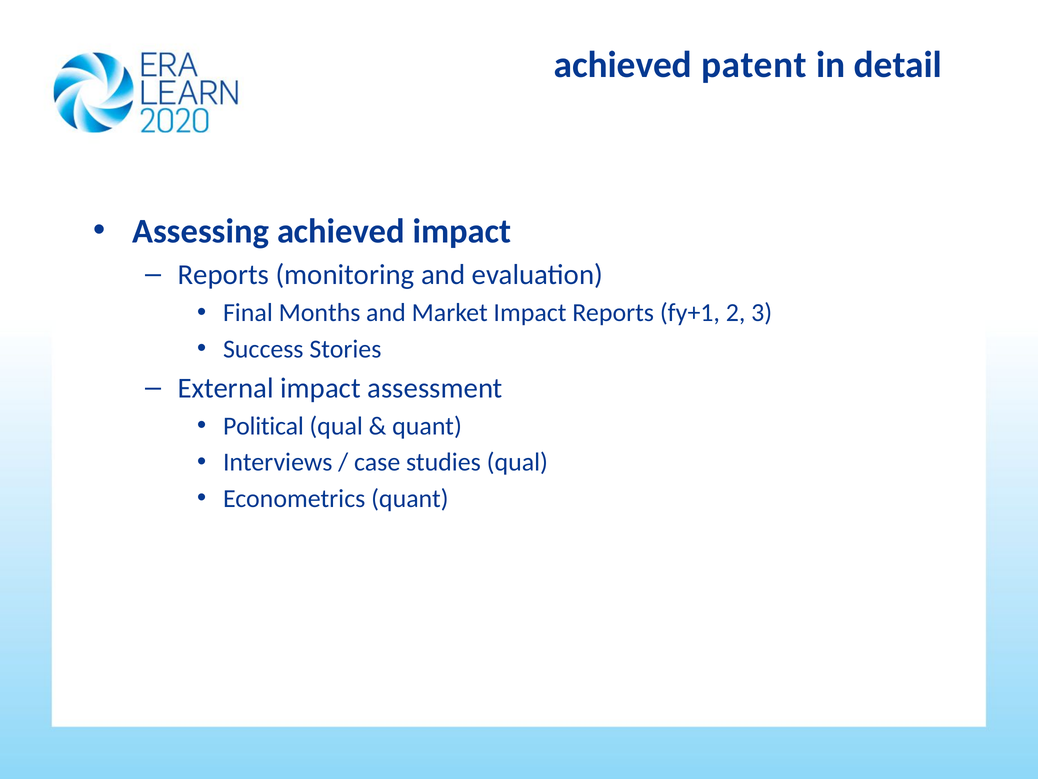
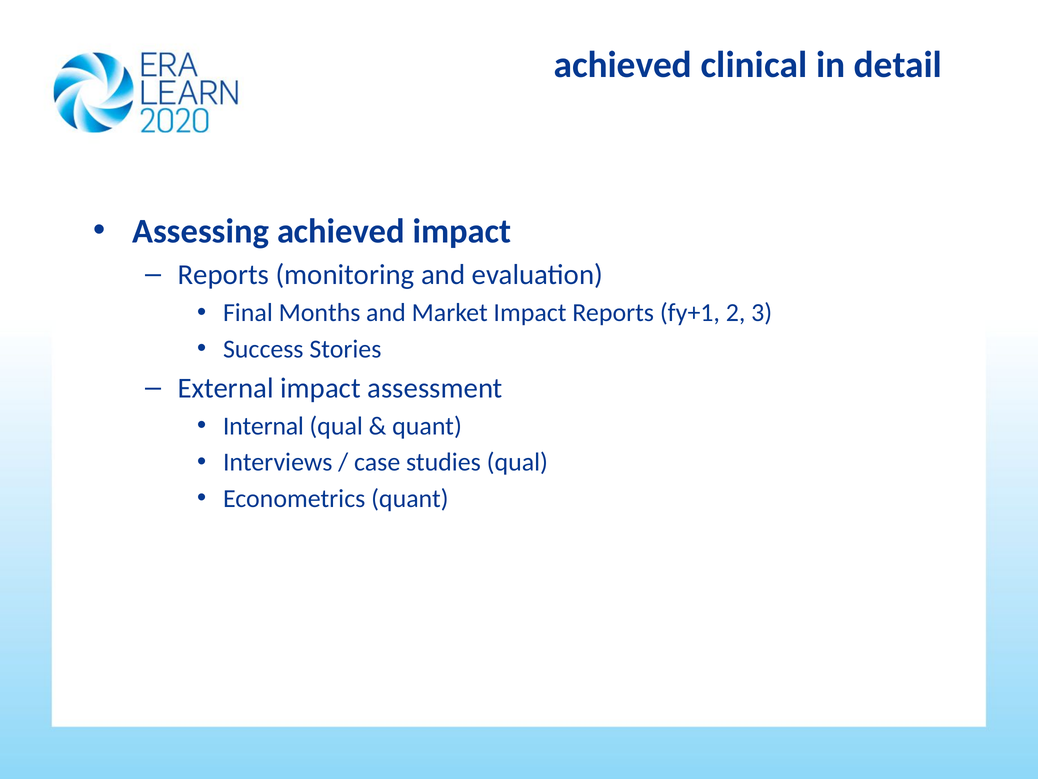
patent: patent -> clinical
Political: Political -> Internal
